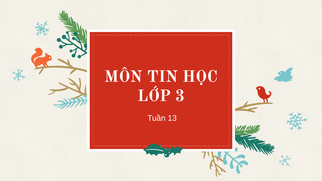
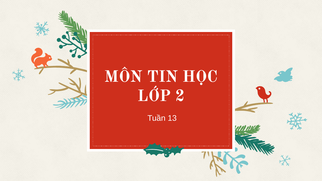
3: 3 -> 2
